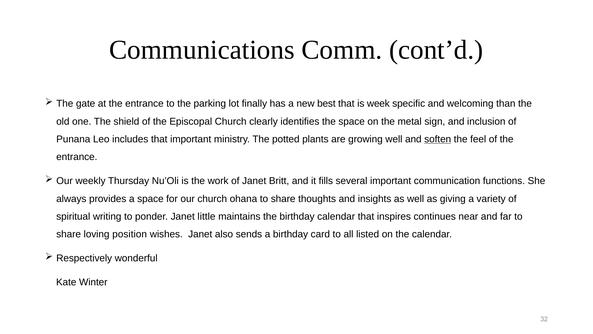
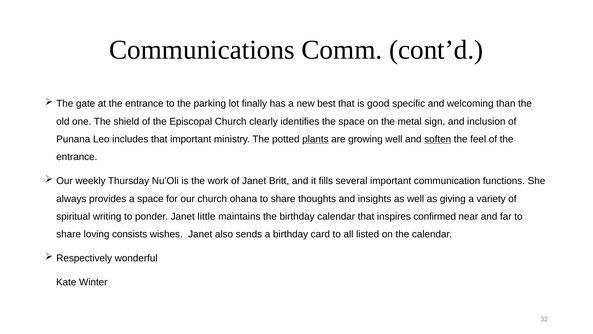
week: week -> good
plants underline: none -> present
continues: continues -> confirmed
position: position -> consists
